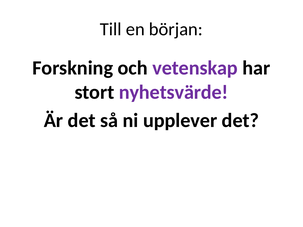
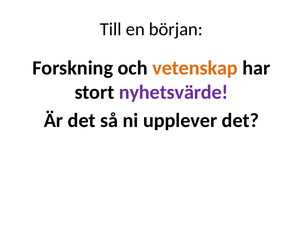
vetenskap colour: purple -> orange
